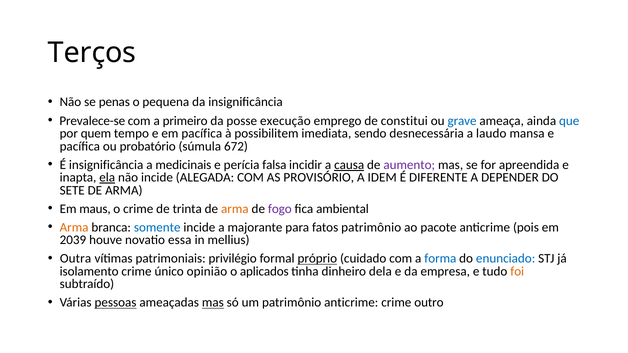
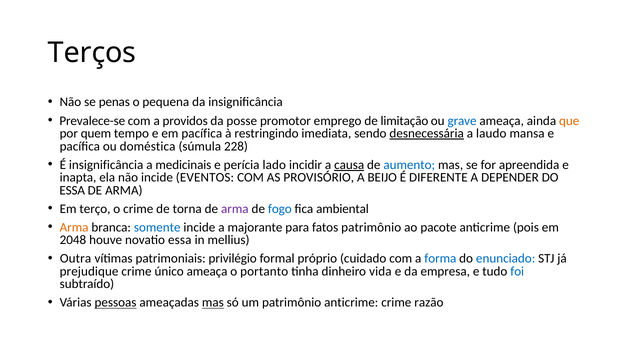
primeiro: primeiro -> providos
execução: execução -> promotor
constitui: constitui -> limitação
que colour: blue -> orange
possibilitem: possibilitem -> restringindo
desnecessária underline: none -> present
probatório: probatório -> doméstica
672: 672 -> 228
falsa: falsa -> lado
aumento colour: purple -> blue
ela underline: present -> none
ALEGADA: ALEGADA -> EVENTOS
IDEM: IDEM -> BEIJO
SETE at (72, 190): SETE -> ESSA
maus: maus -> terço
trinta: trinta -> torna
arma at (235, 209) colour: orange -> purple
fogo colour: purple -> blue
2039: 2039 -> 2048
próprio underline: present -> none
isolamento: isolamento -> prejudique
único opinião: opinião -> ameaça
aplicados: aplicados -> portanto
dela: dela -> vida
foi colour: orange -> blue
outro: outro -> razão
